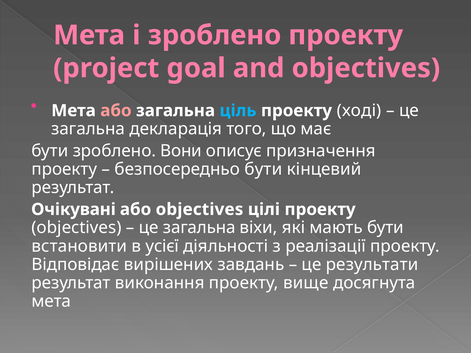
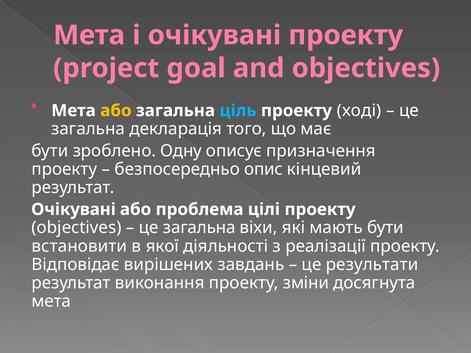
і зроблено: зроблено -> очікувані
або at (116, 111) colour: pink -> yellow
Вони: Вони -> Одну
безпосередньо бути: бути -> опис
або objectives: objectives -> проблема
усієї: усієї -> якої
вище: вище -> зміни
